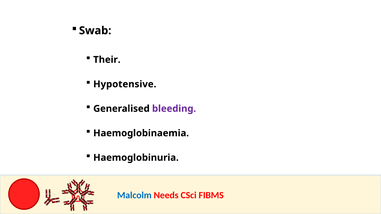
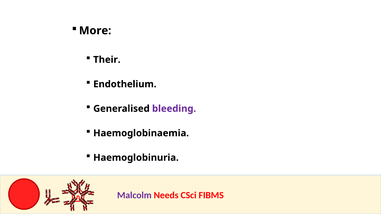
Swab: Swab -> More
Hypotensive: Hypotensive -> Endothelium
Malcolm colour: blue -> purple
